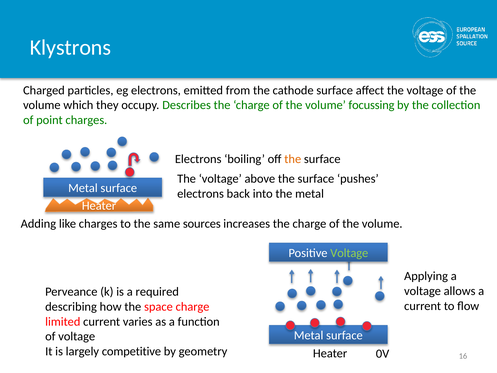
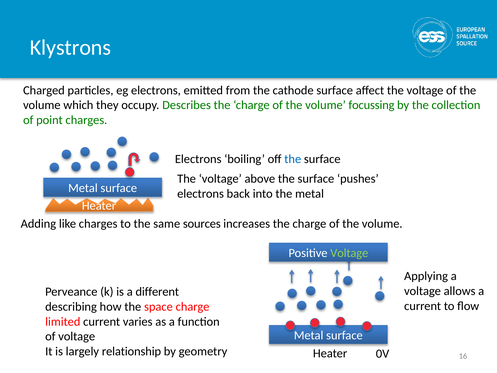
the at (293, 159) colour: orange -> blue
required: required -> different
competitive: competitive -> relationship
